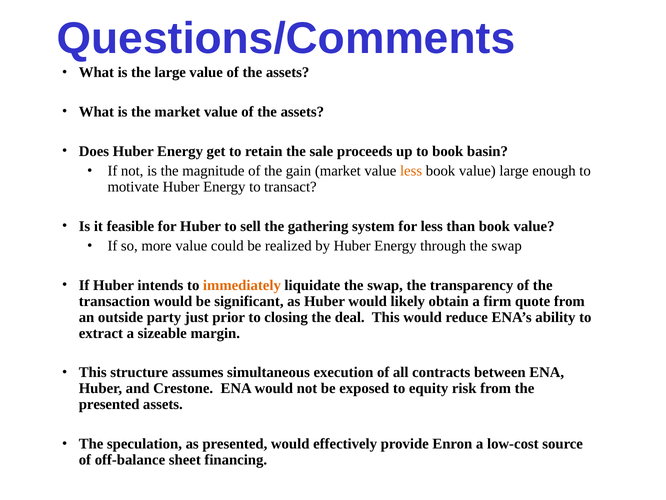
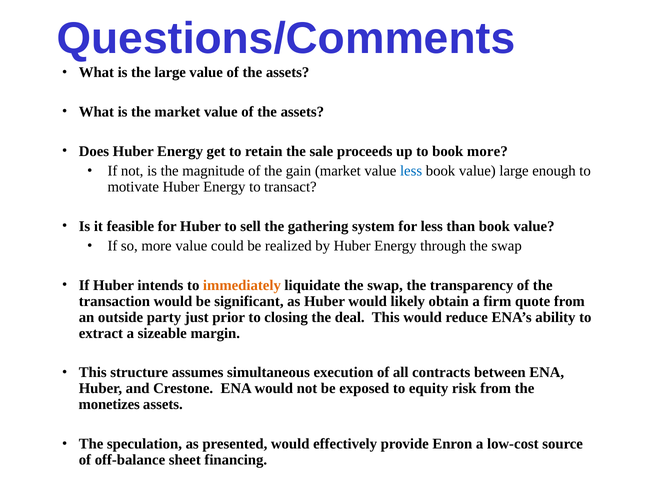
book basin: basin -> more
less at (411, 171) colour: orange -> blue
presented at (109, 404): presented -> monetizes
